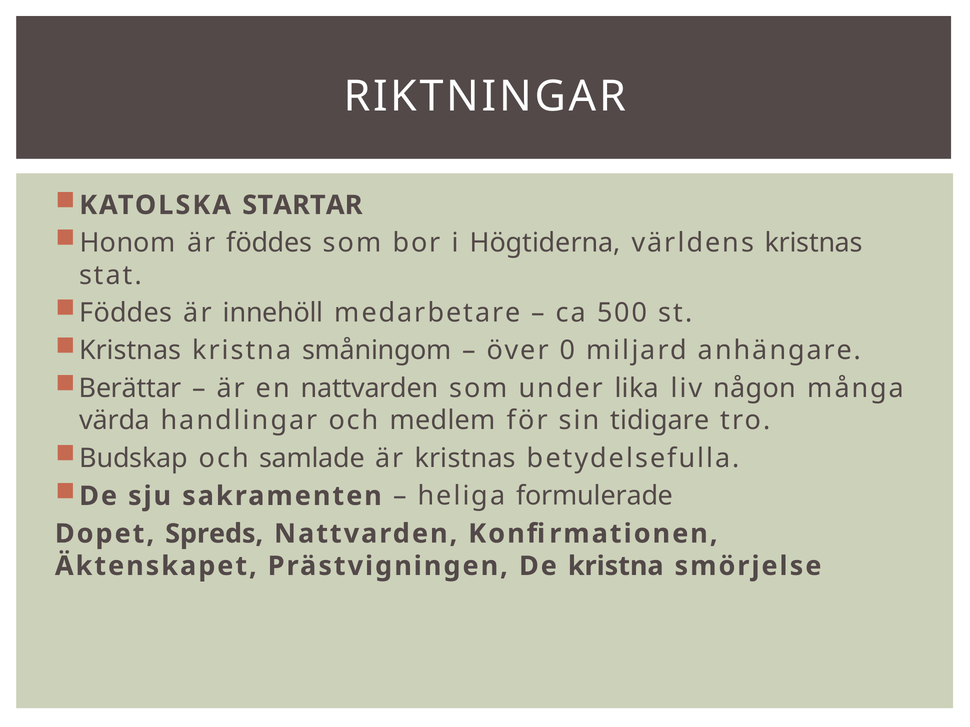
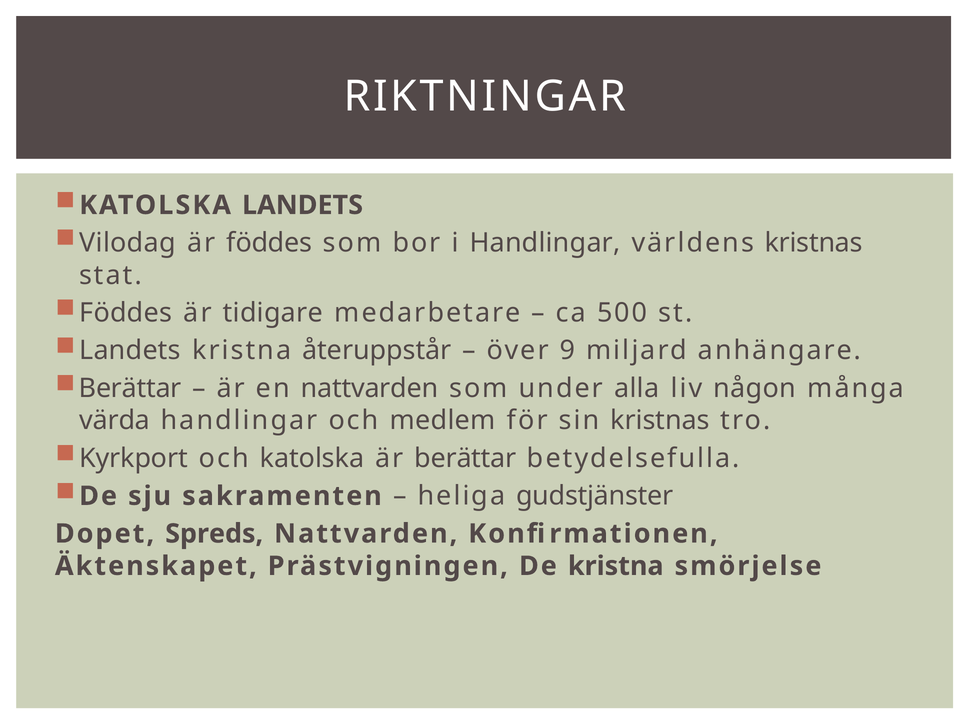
KATOLSKA STARTAR: STARTAR -> LANDETS
Honom: Honom -> Vilodag
i Högtiderna: Högtiderna -> Handlingar
innehöll: innehöll -> tidigare
Kristnas at (130, 351): Kristnas -> Landets
småningom: småningom -> återuppstår
0: 0 -> 9
lika: lika -> alla
sin tidigare: tidigare -> kristnas
Budskap: Budskap -> Kyrkport
och samlade: samlade -> katolska
är kristnas: kristnas -> berättar
formulerade: formulerade -> gudstjänster
